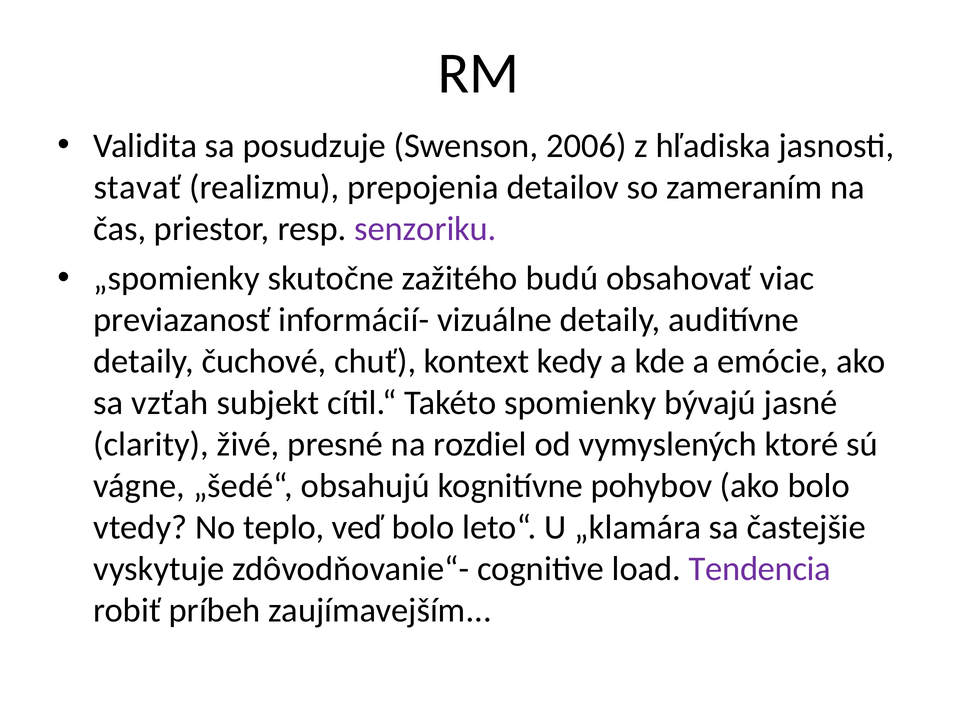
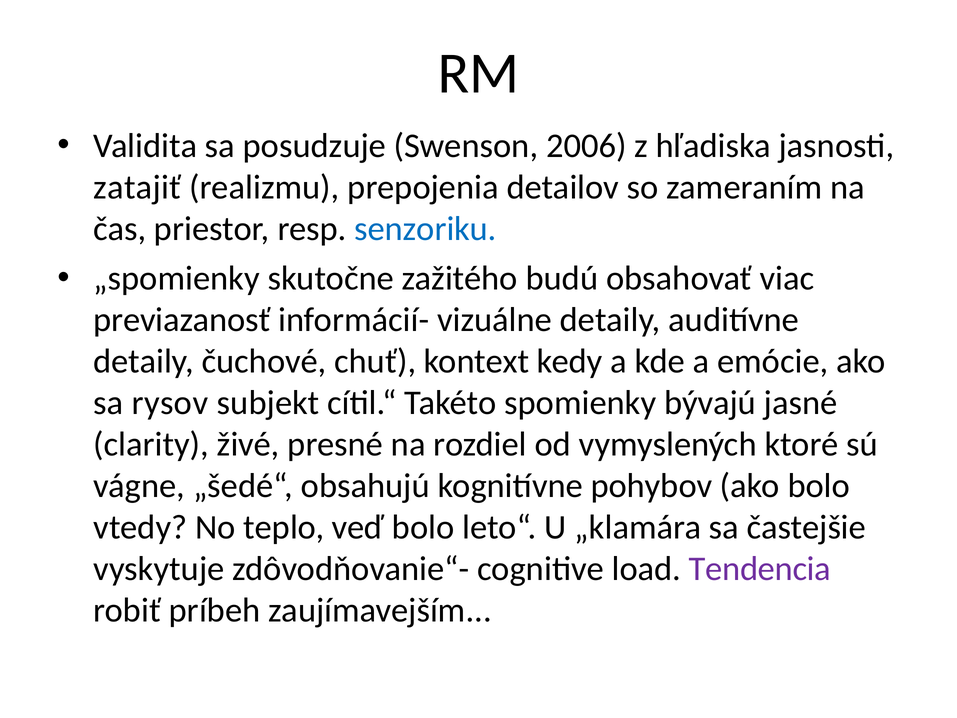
stavať: stavať -> zatajiť
senzoriku colour: purple -> blue
vzťah: vzťah -> rysov
